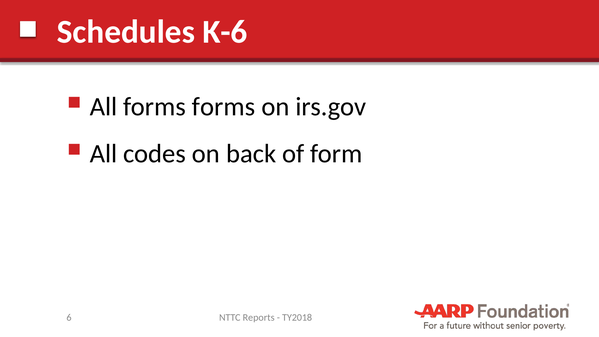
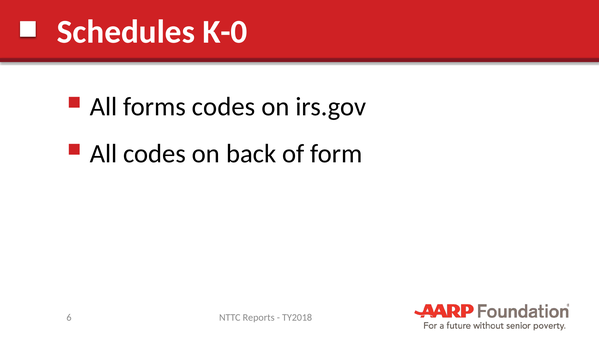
K-6: K-6 -> K-0
forms forms: forms -> codes
